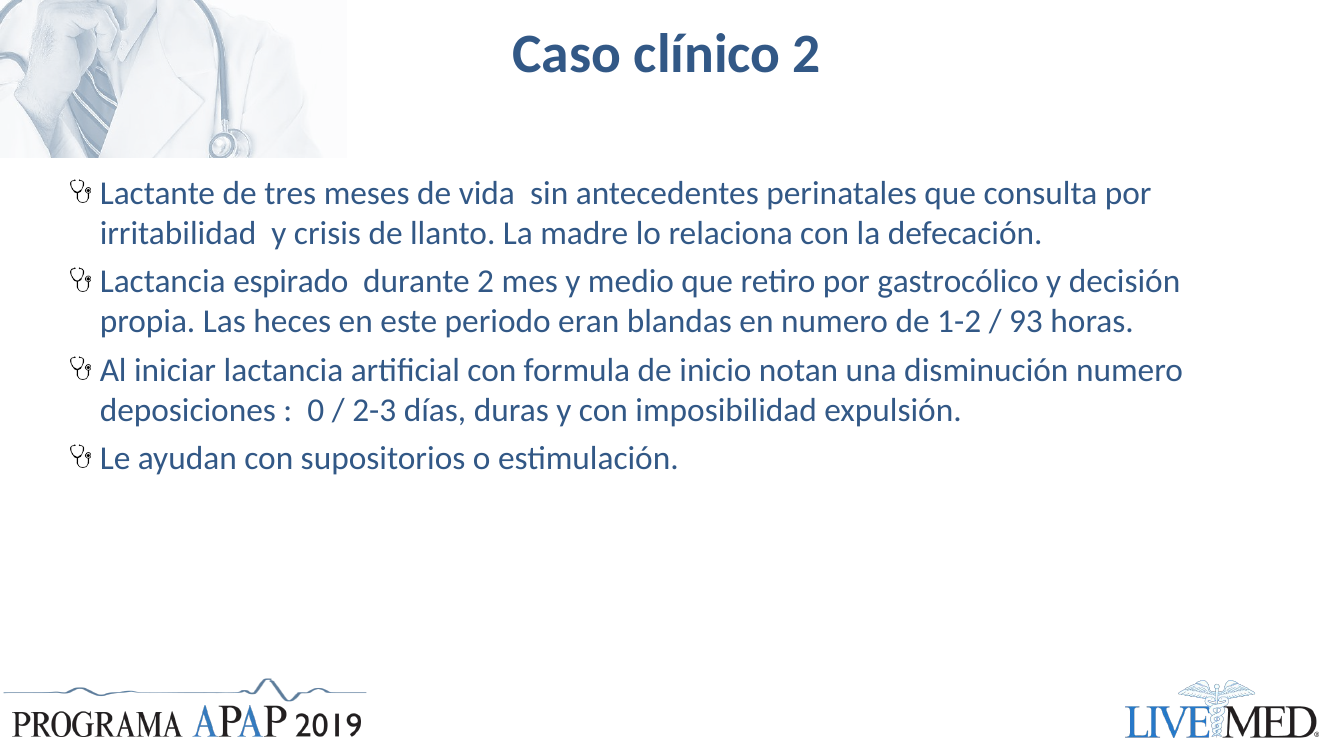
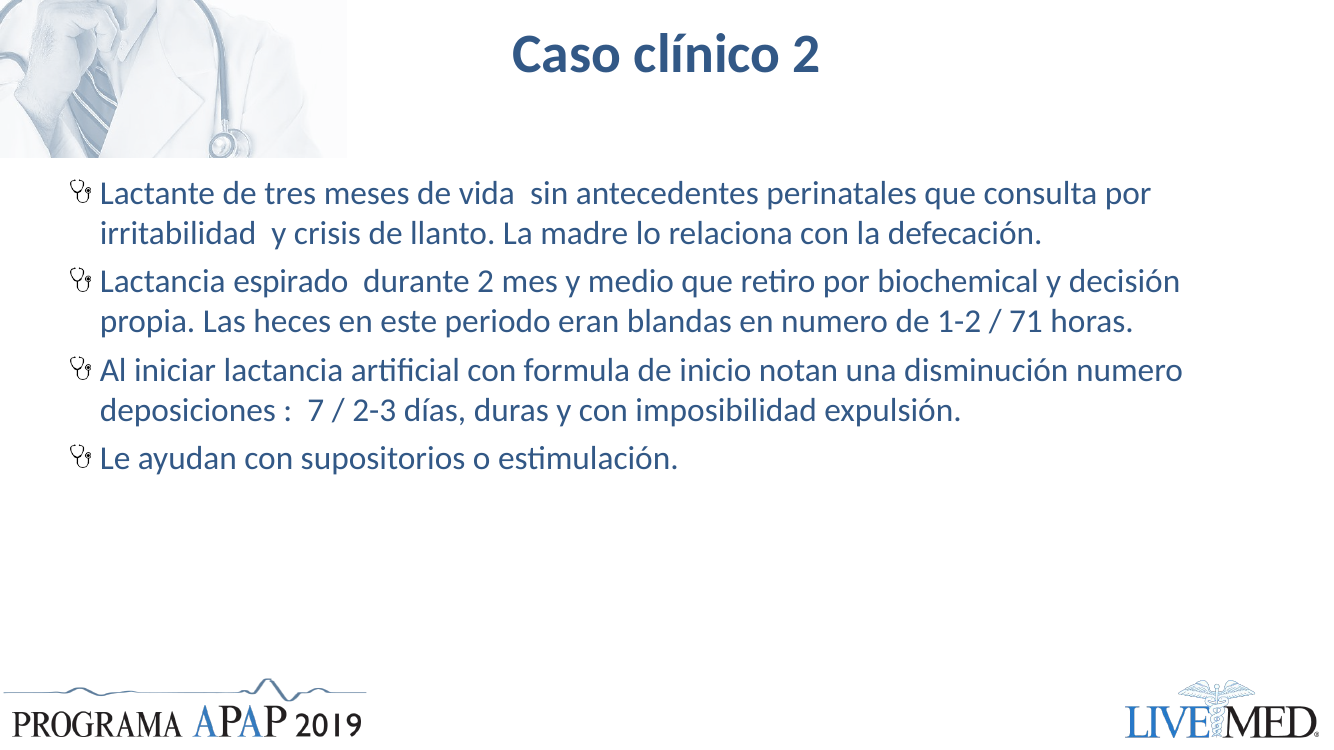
gastrocólico: gastrocólico -> biochemical
93: 93 -> 71
0: 0 -> 7
